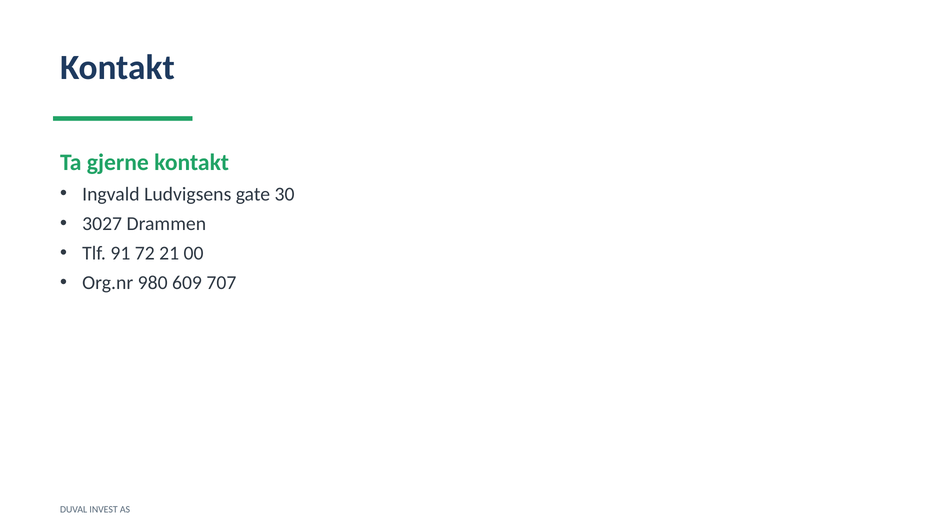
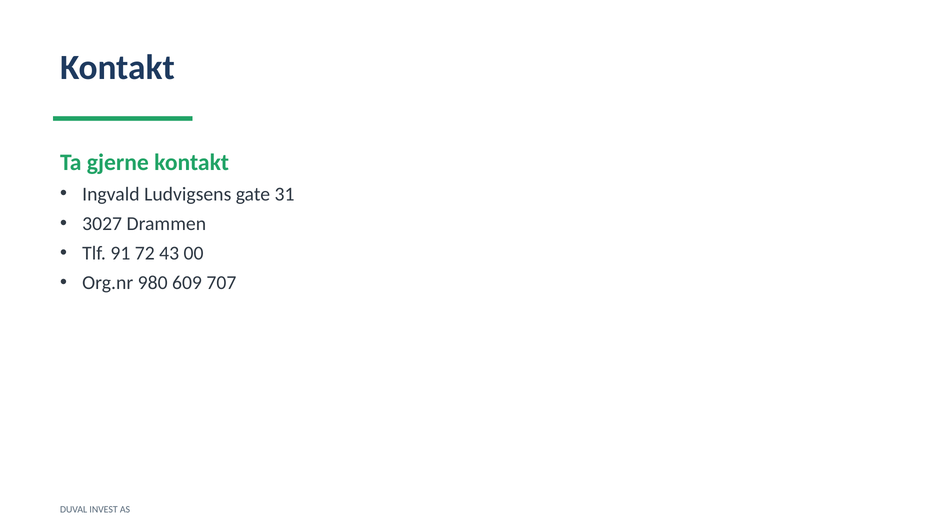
30: 30 -> 31
21: 21 -> 43
